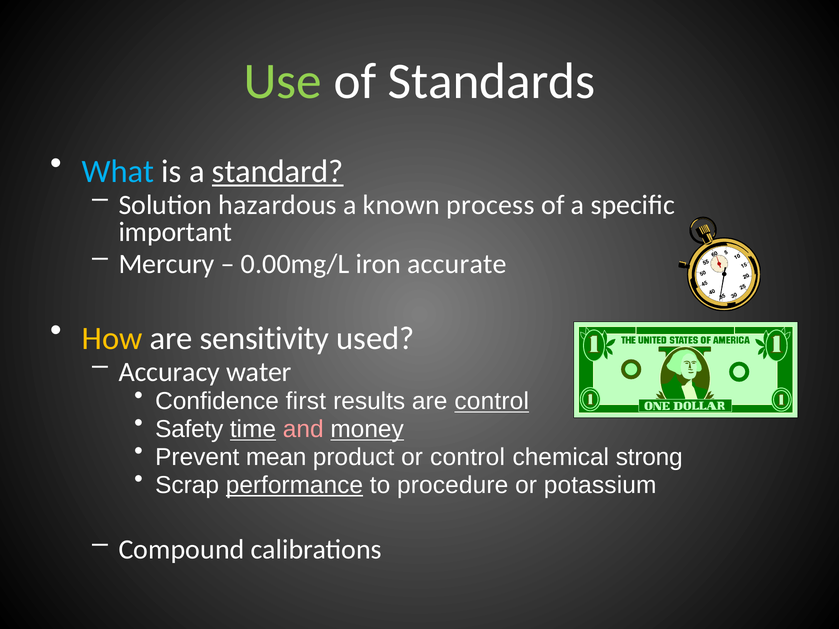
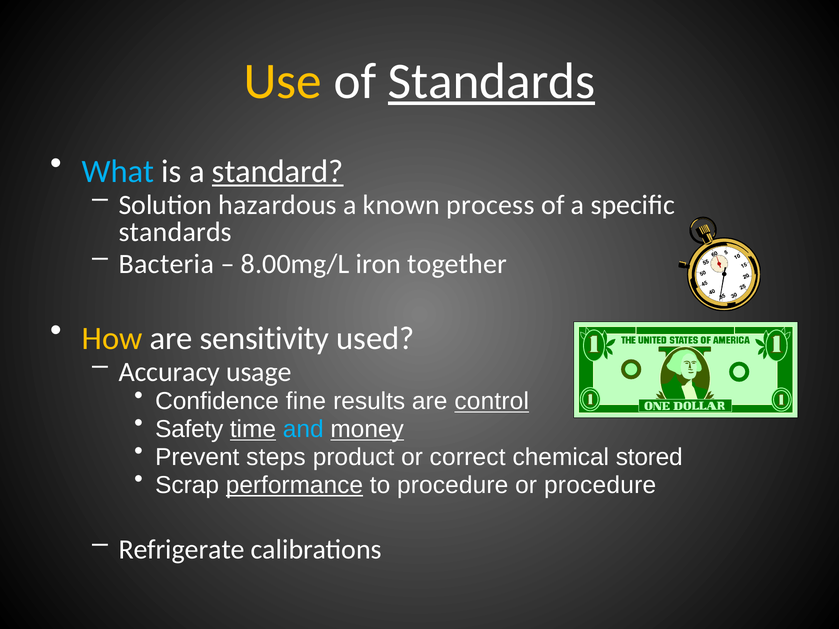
Use colour: light green -> yellow
Standards at (492, 81) underline: none -> present
important at (175, 232): important -> standards
Mercury: Mercury -> Bacteria
0.00mg/L: 0.00mg/L -> 8.00mg/L
accurate: accurate -> together
water: water -> usage
first: first -> fine
and colour: pink -> light blue
mean: mean -> steps
or control: control -> correct
strong: strong -> stored
or potassium: potassium -> procedure
Compound: Compound -> Refrigerate
